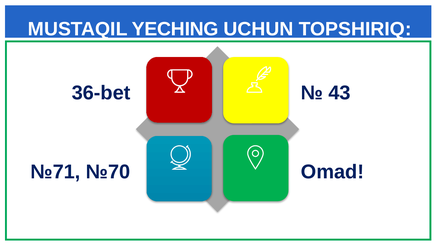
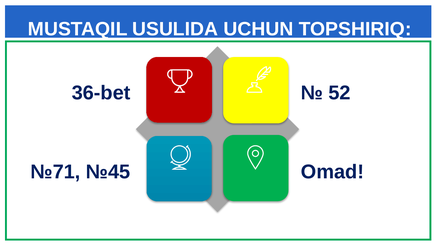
YECHING: YECHING -> USULIDA
43: 43 -> 52
№70: №70 -> №45
